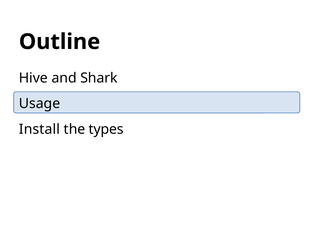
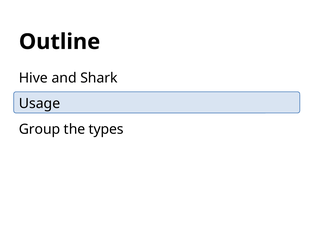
Install: Install -> Group
